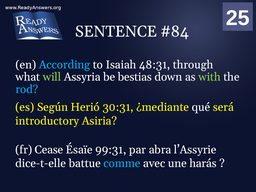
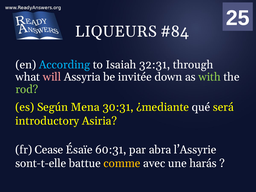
SENTENCE: SENTENCE -> LIQUEURS
48:31: 48:31 -> 32:31
will colour: light green -> pink
bestias: bestias -> invitée
rod colour: light blue -> light green
Herió: Herió -> Mena
99:31: 99:31 -> 60:31
dice-t-elle: dice-t-elle -> sont-t-elle
comme colour: light blue -> yellow
